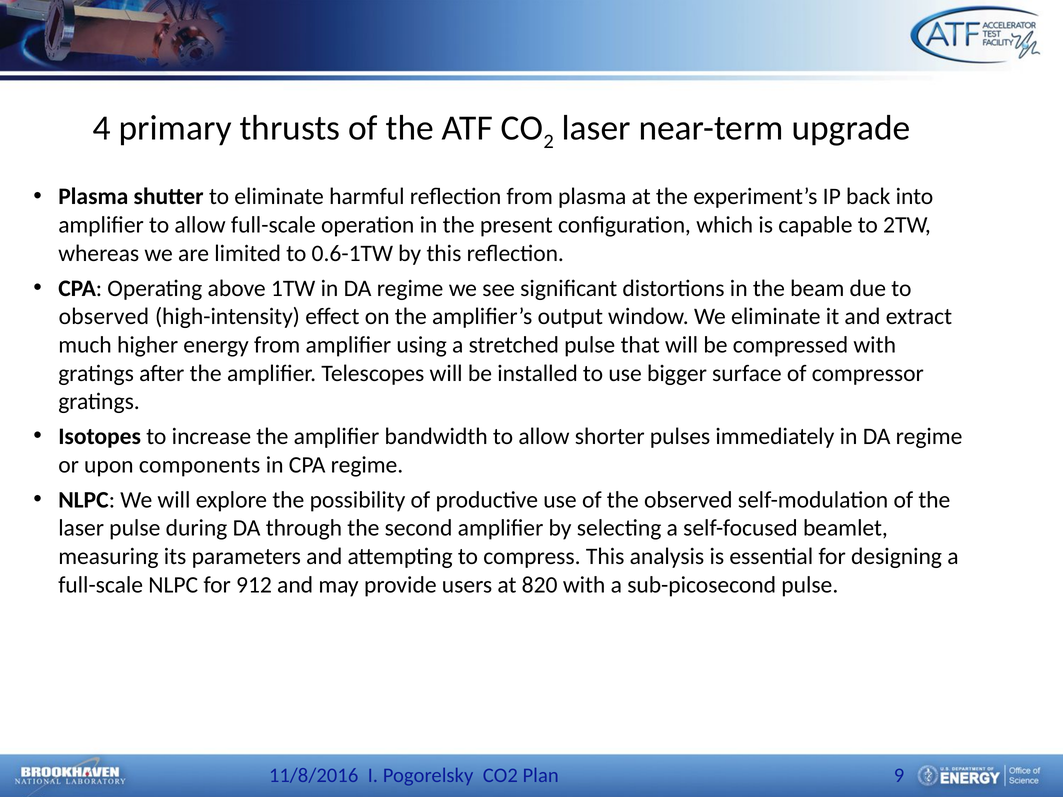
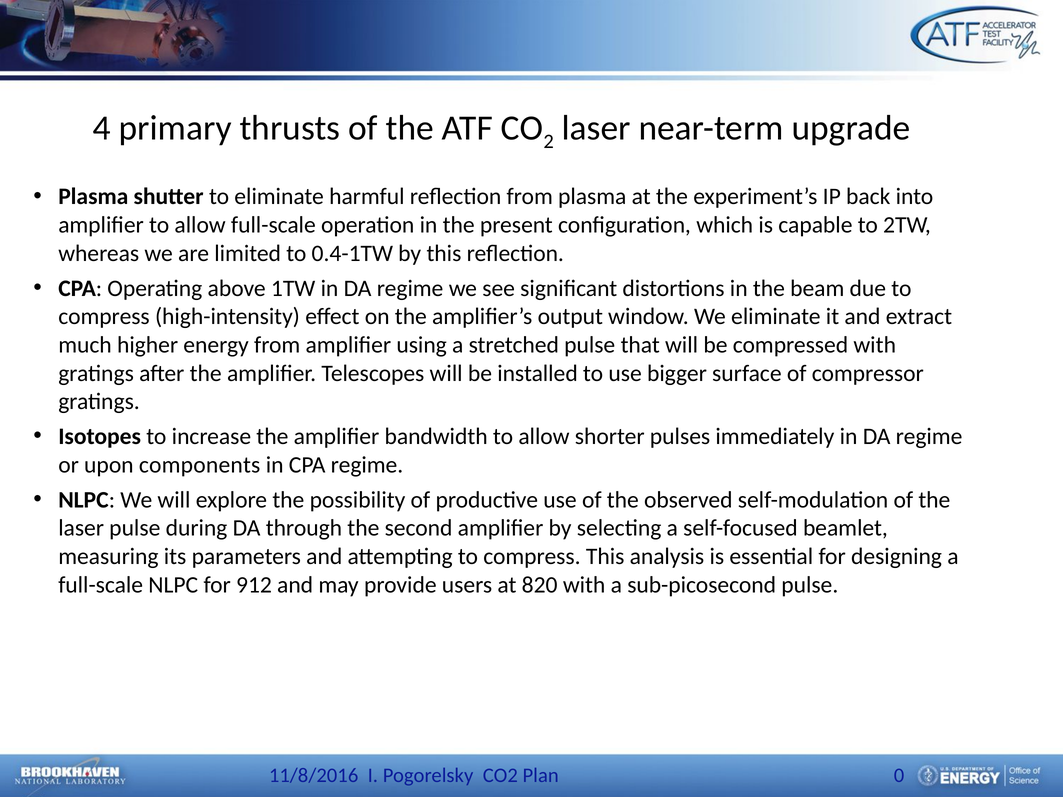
0.6-1TW: 0.6-1TW -> 0.4-1TW
observed at (104, 317): observed -> compress
9: 9 -> 0
